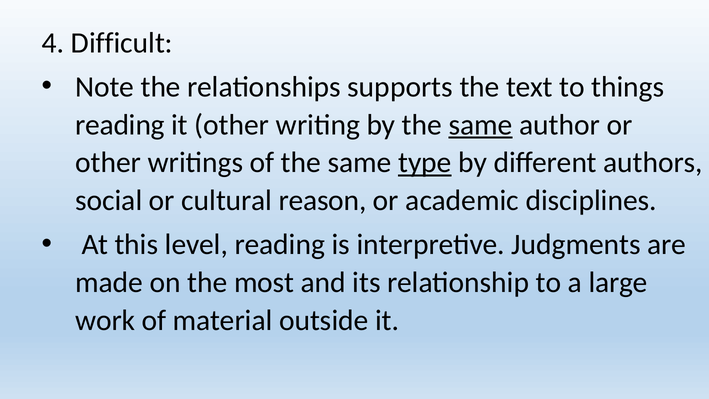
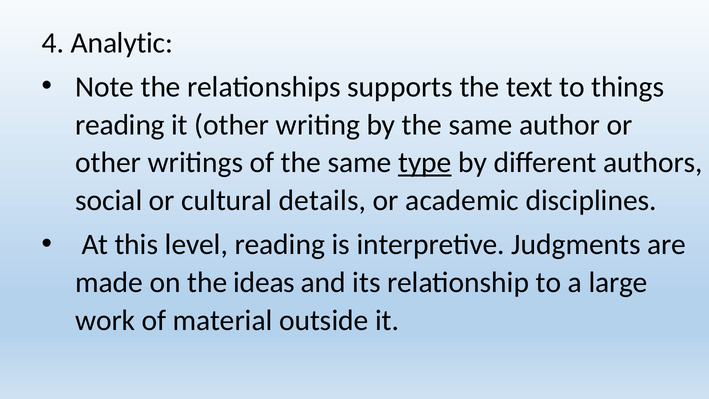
Difficult: Difficult -> Analytic
same at (481, 125) underline: present -> none
reason: reason -> details
most: most -> ideas
